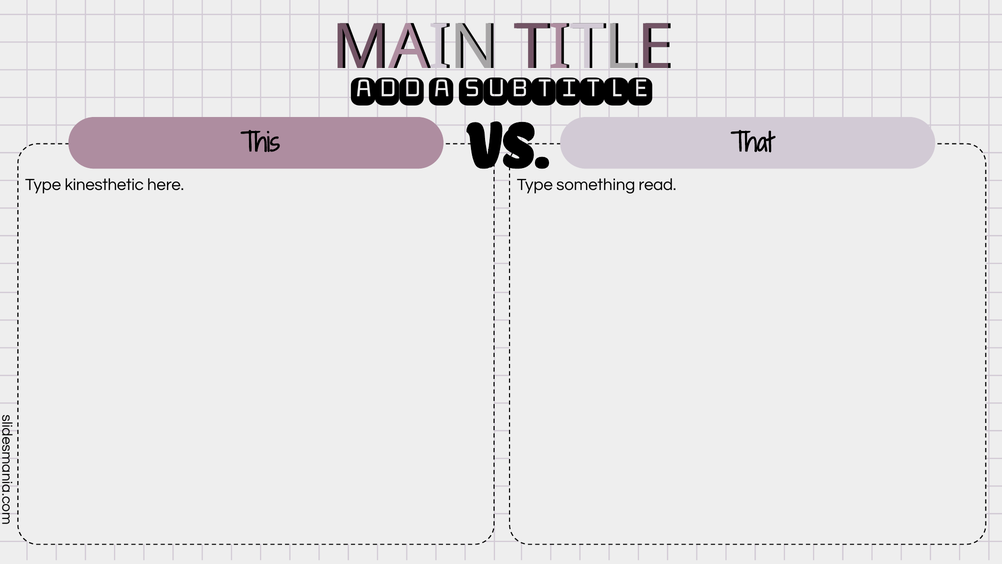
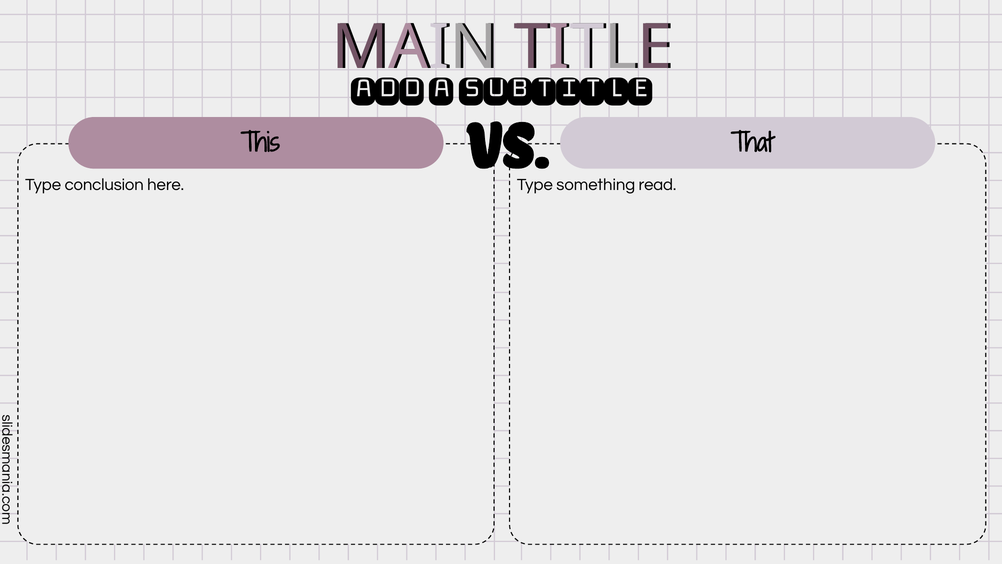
kinesthetic: kinesthetic -> conclusion
